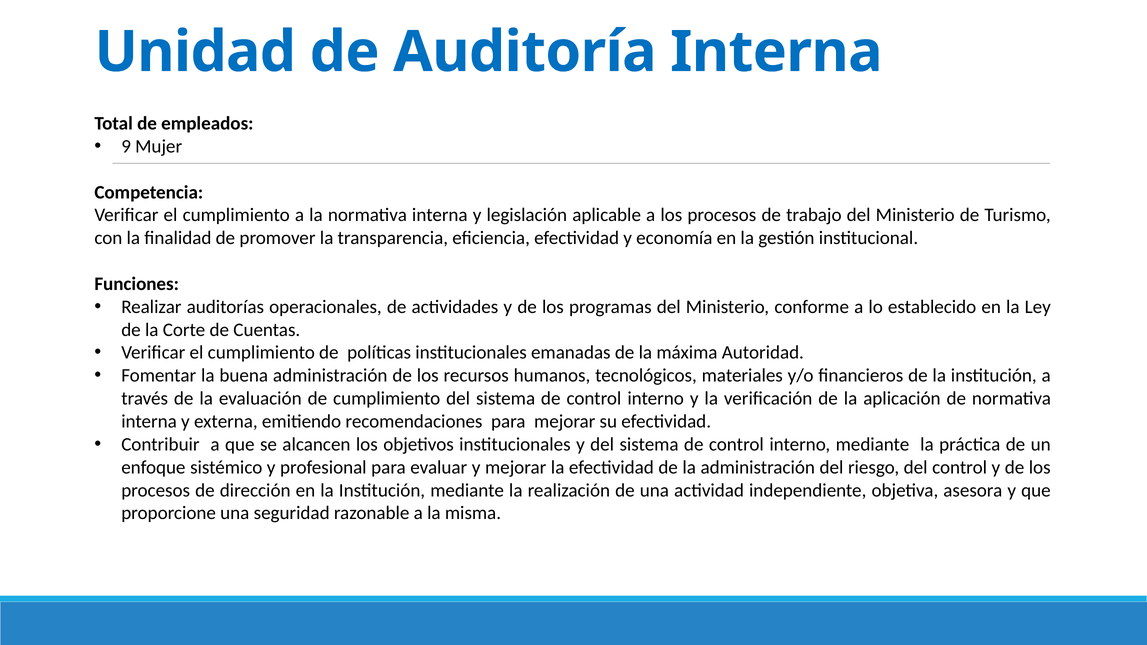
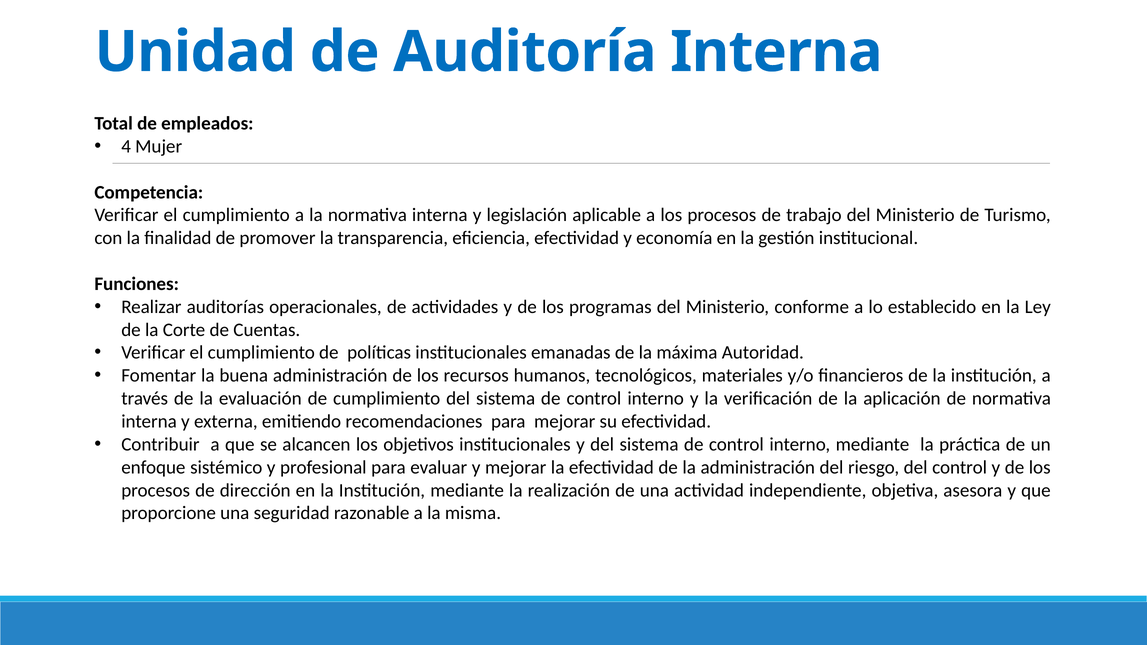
9: 9 -> 4
